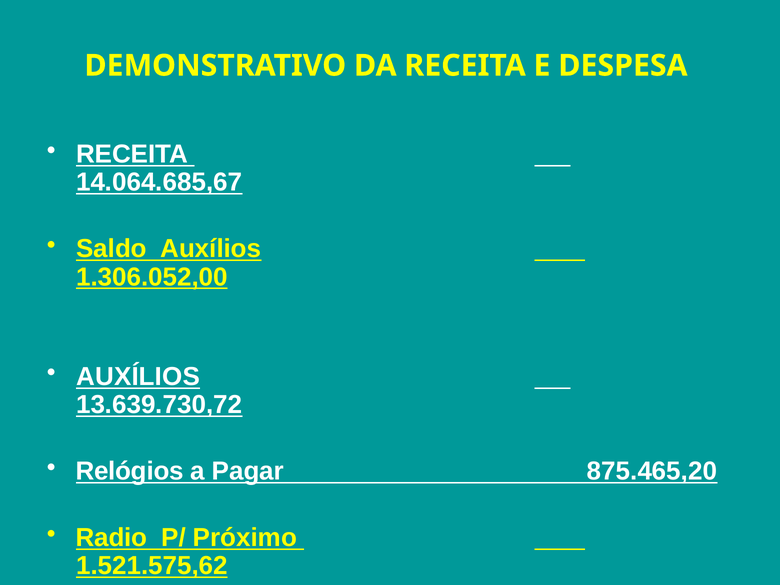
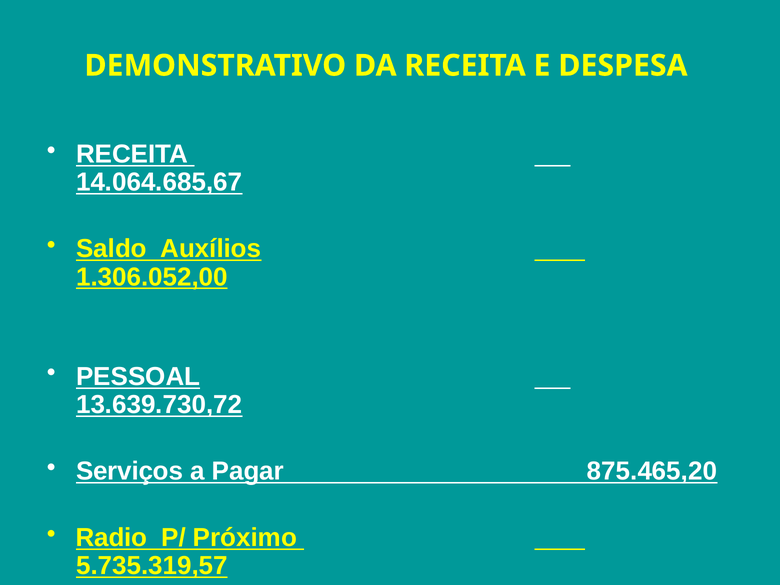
AUXÍLIOS at (138, 377): AUXÍLIOS -> PESSOAL
Relógios: Relógios -> Serviços
1.521.575,62: 1.521.575,62 -> 5.735.319,57
